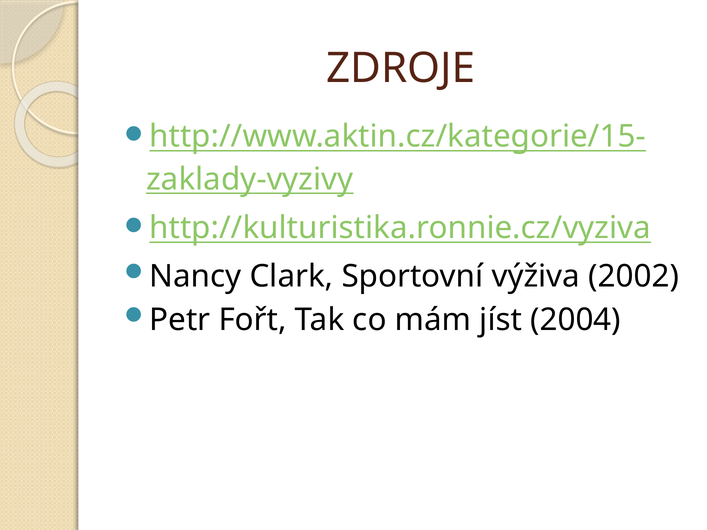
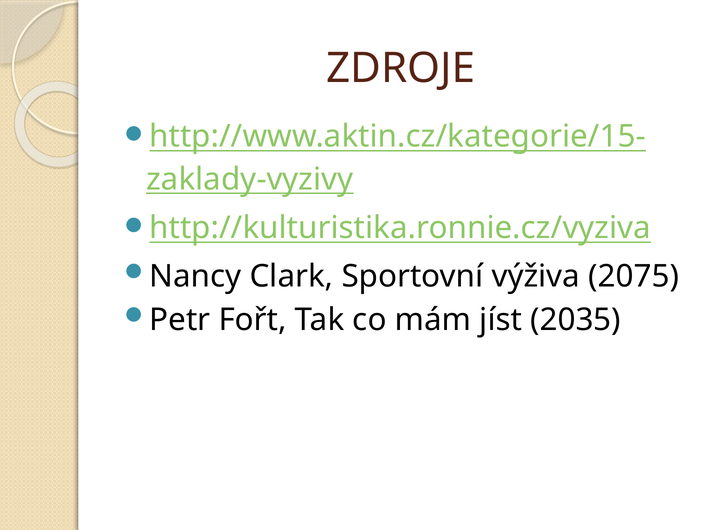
2002: 2002 -> 2075
2004: 2004 -> 2035
